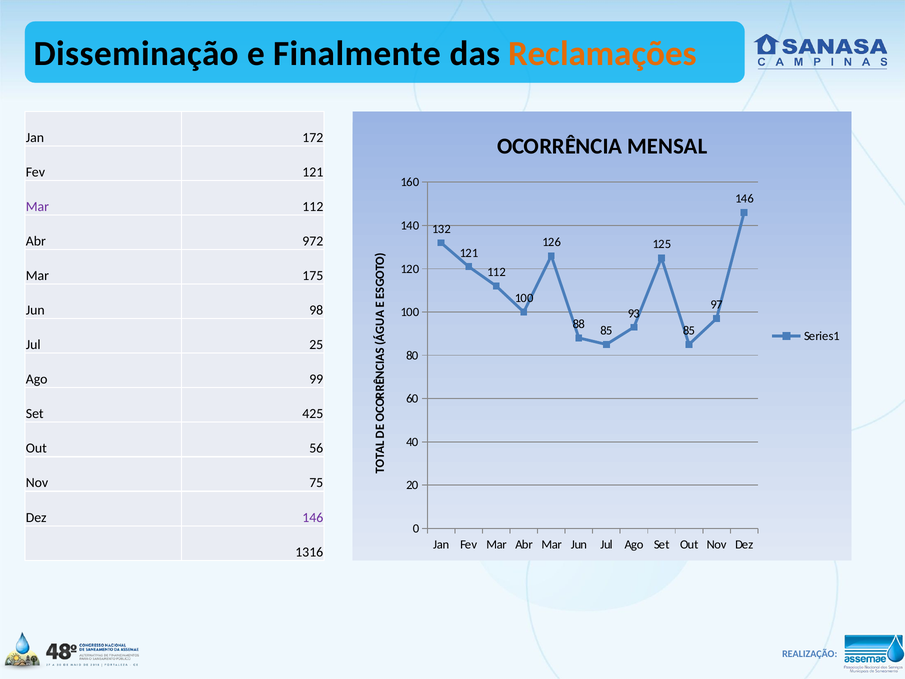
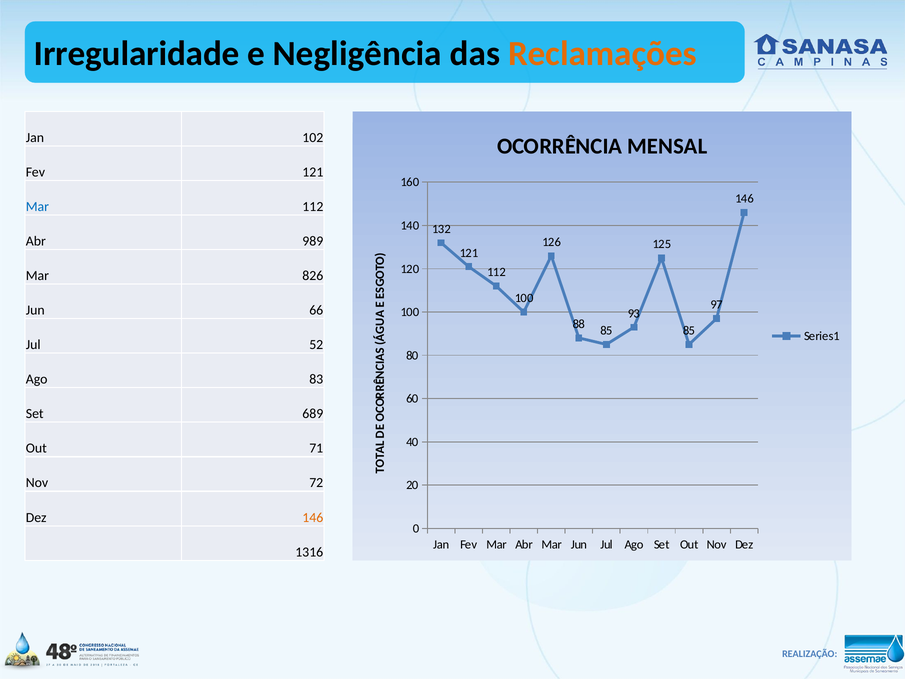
Disseminação: Disseminação -> Irregularidade
Finalmente: Finalmente -> Negligência
172: 172 -> 102
Mar at (37, 207) colour: purple -> blue
972: 972 -> 989
175: 175 -> 826
98: 98 -> 66
25: 25 -> 52
99: 99 -> 83
425: 425 -> 689
56: 56 -> 71
75: 75 -> 72
146 at (313, 517) colour: purple -> orange
